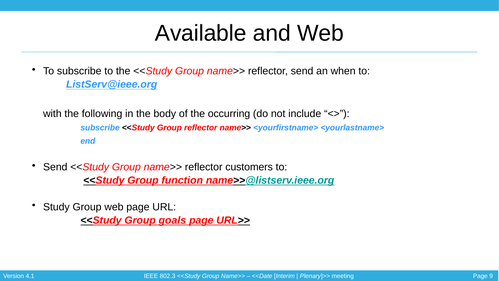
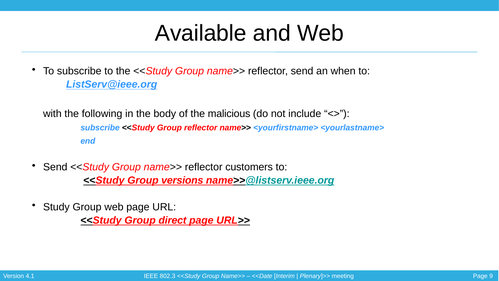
occurring: occurring -> malicious
function: function -> versions
goals: goals -> direct
